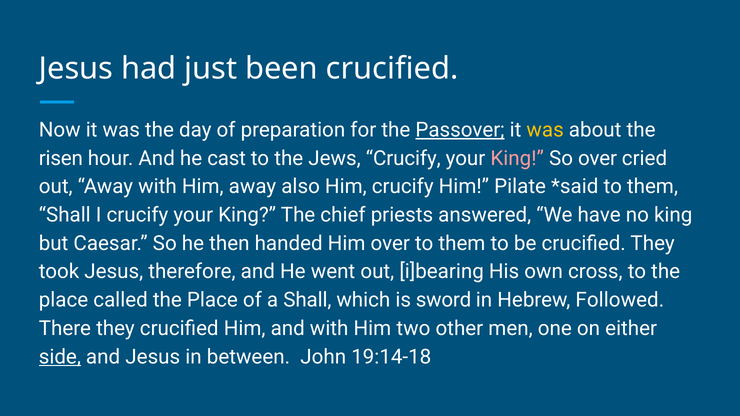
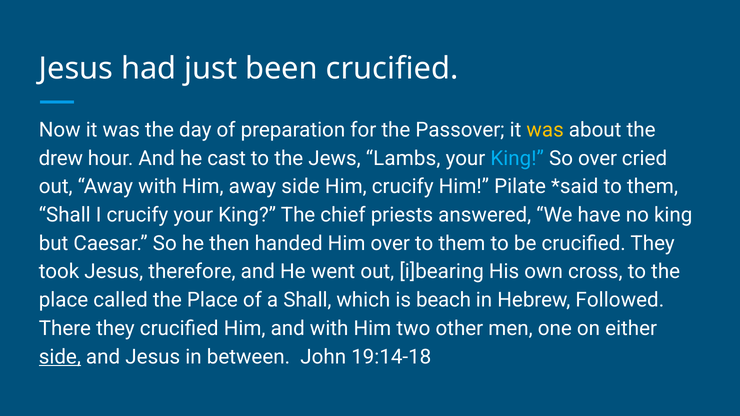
Passover underline: present -> none
risen: risen -> drew
Jews Crucify: Crucify -> Lambs
King at (517, 158) colour: pink -> light blue
away also: also -> side
sword: sword -> beach
